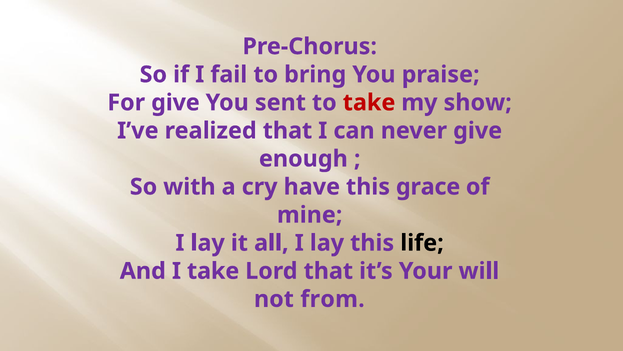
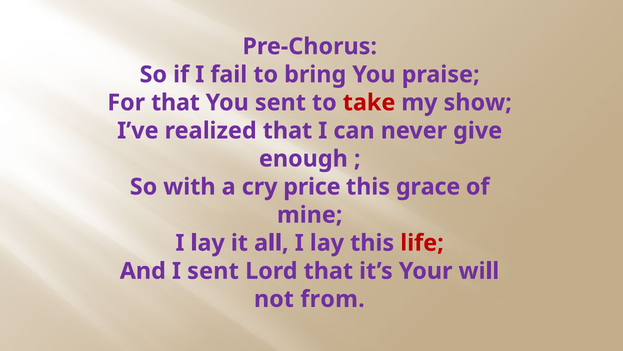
For give: give -> that
have: have -> price
life colour: black -> red
I take: take -> sent
